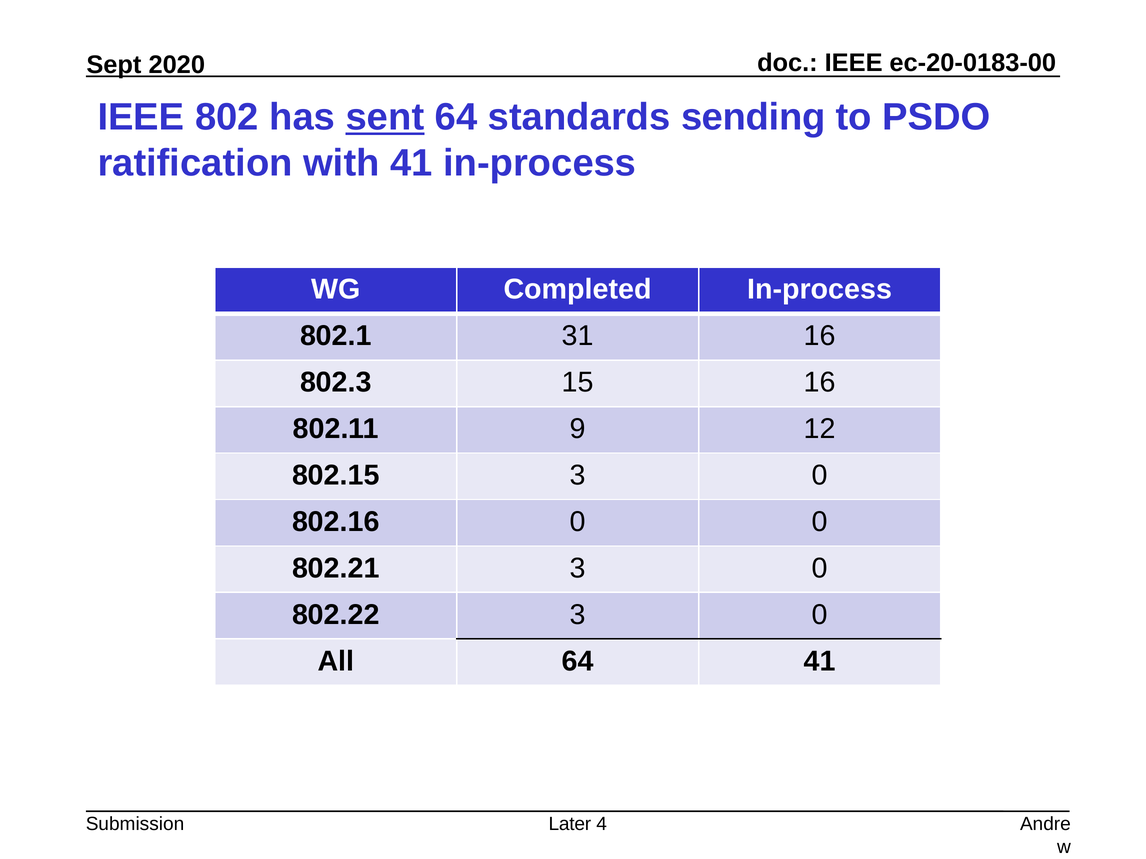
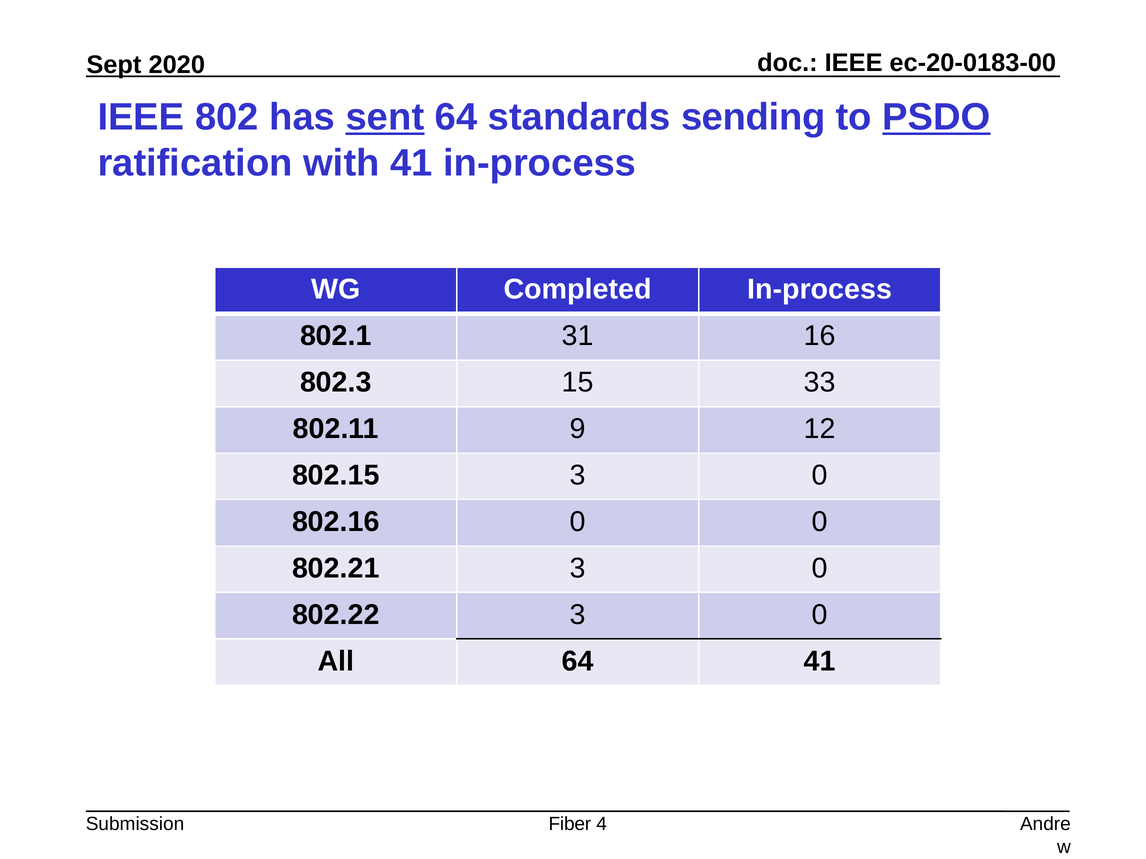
PSDO underline: none -> present
15 16: 16 -> 33
Later: Later -> Fiber
